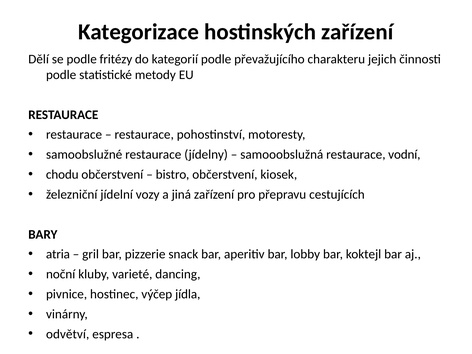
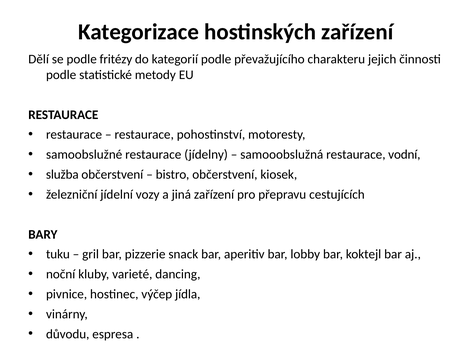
chodu: chodu -> služba
atria: atria -> tuku
odvětví: odvětví -> důvodu
